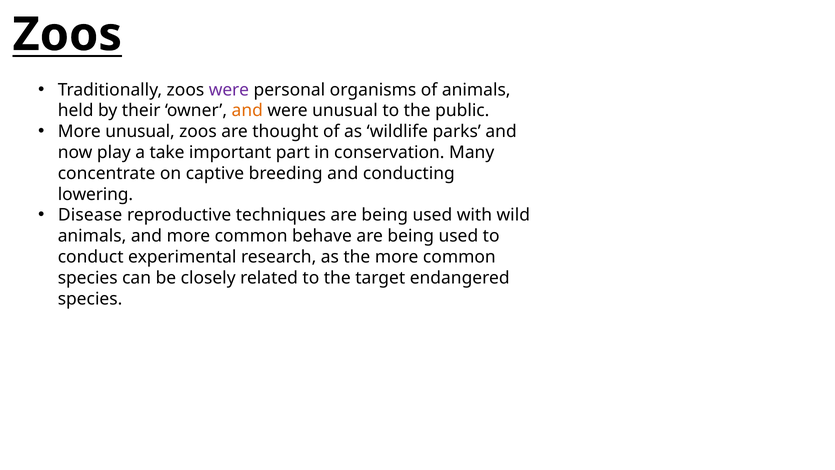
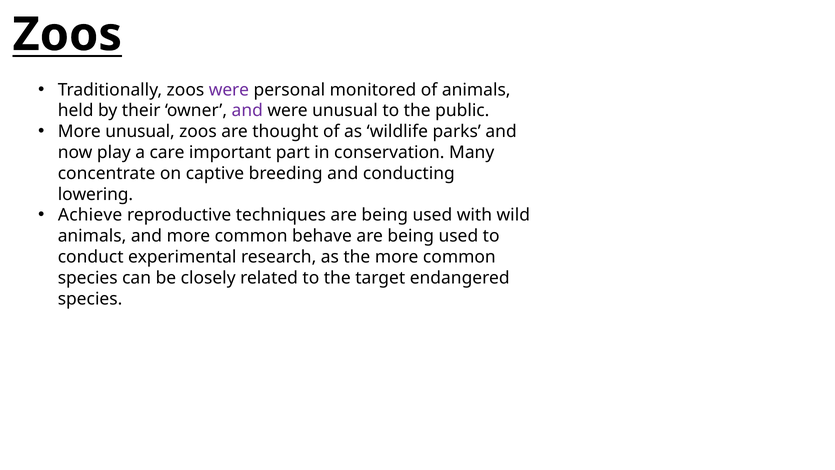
organisms: organisms -> monitored
and at (247, 111) colour: orange -> purple
take: take -> care
Disease: Disease -> Achieve
